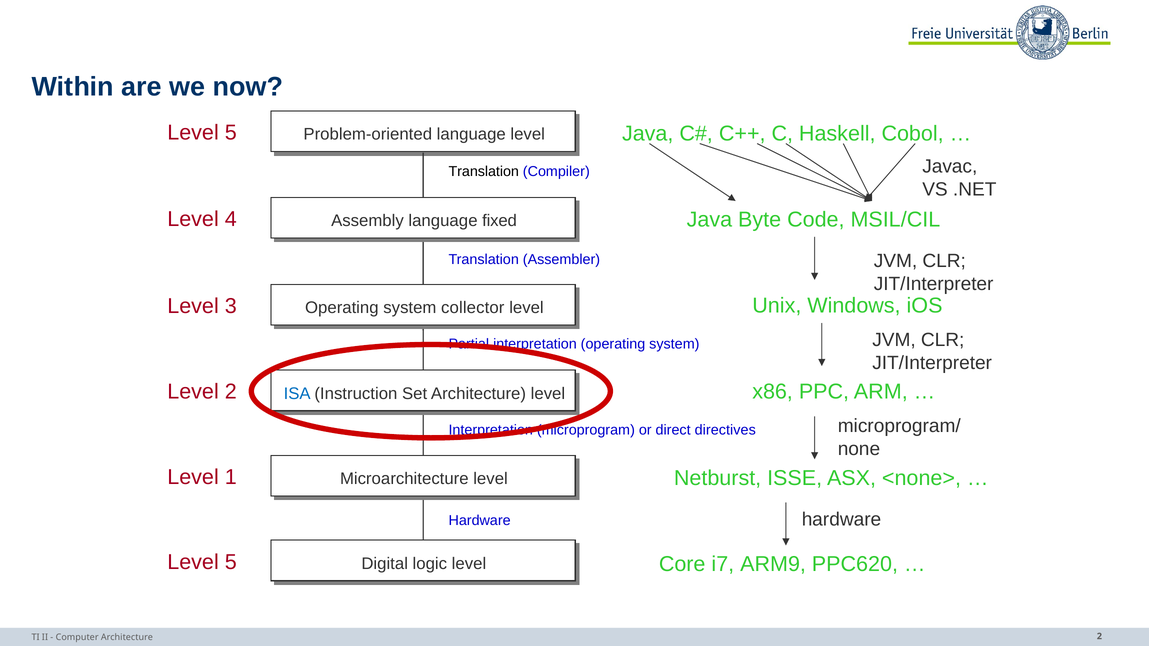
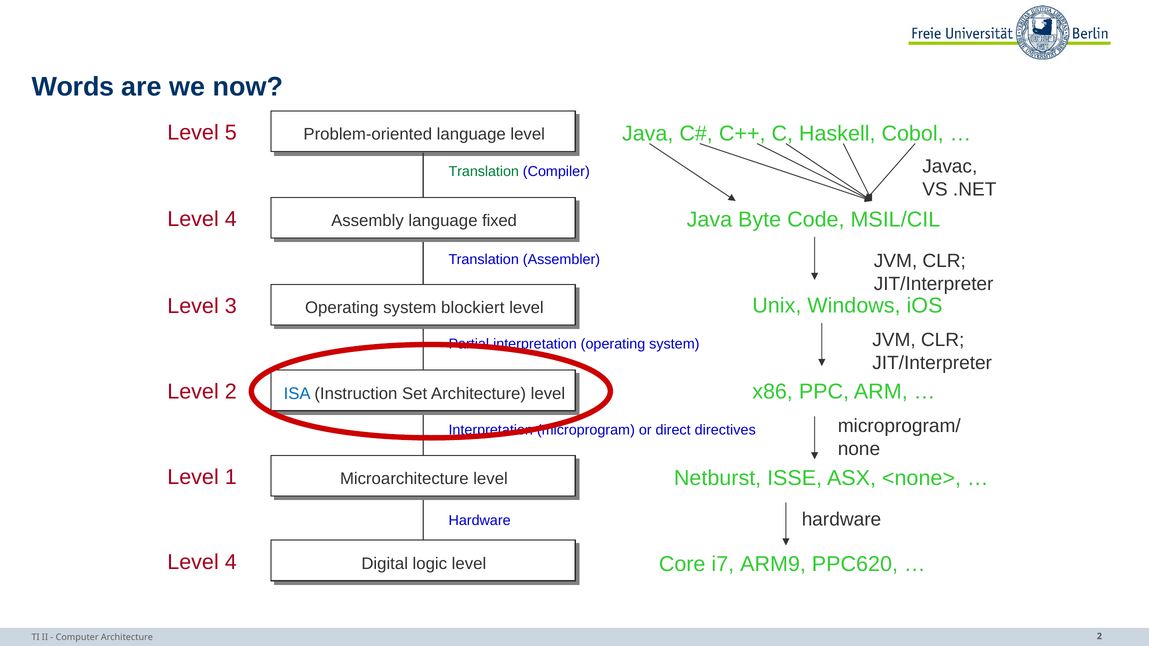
Within: Within -> Words
Translation at (484, 172) colour: black -> green
collector: collector -> blockiert
5 at (231, 562): 5 -> 4
